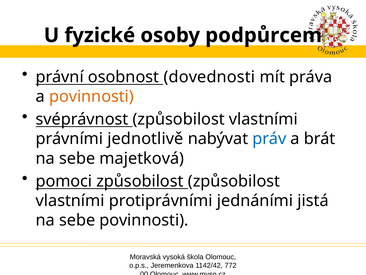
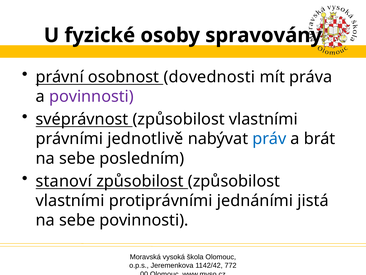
podpůrcem: podpůrcem -> spravovány
povinnosti at (91, 96) colour: orange -> purple
majetková: majetková -> posledním
pomoci: pomoci -> stanoví
